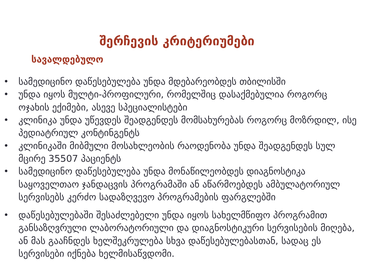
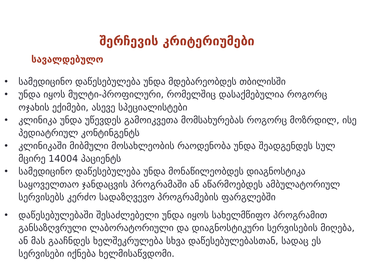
უწევდეს შეადგენდეს: შეადგენდეს -> გამოიკვეთა
35507: 35507 -> 14004
